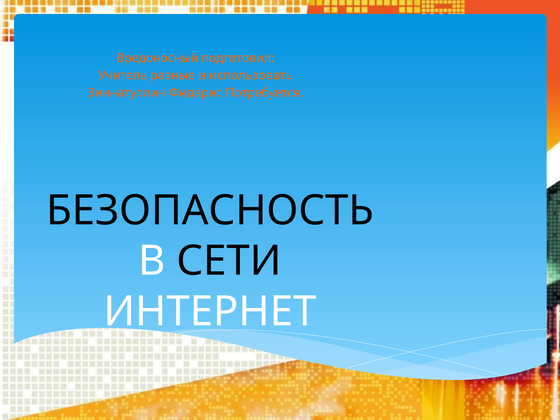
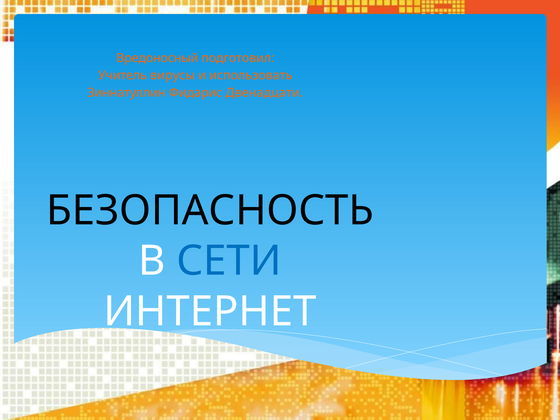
разные: разные -> вирусы
Потребуется: Потребуется -> Двенадцати
СЕТИ colour: black -> blue
